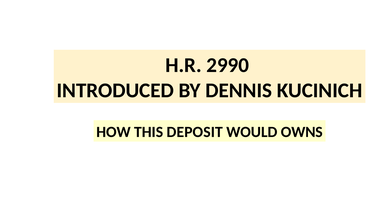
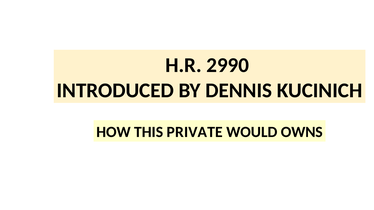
DEPOSIT: DEPOSIT -> PRIVATE
